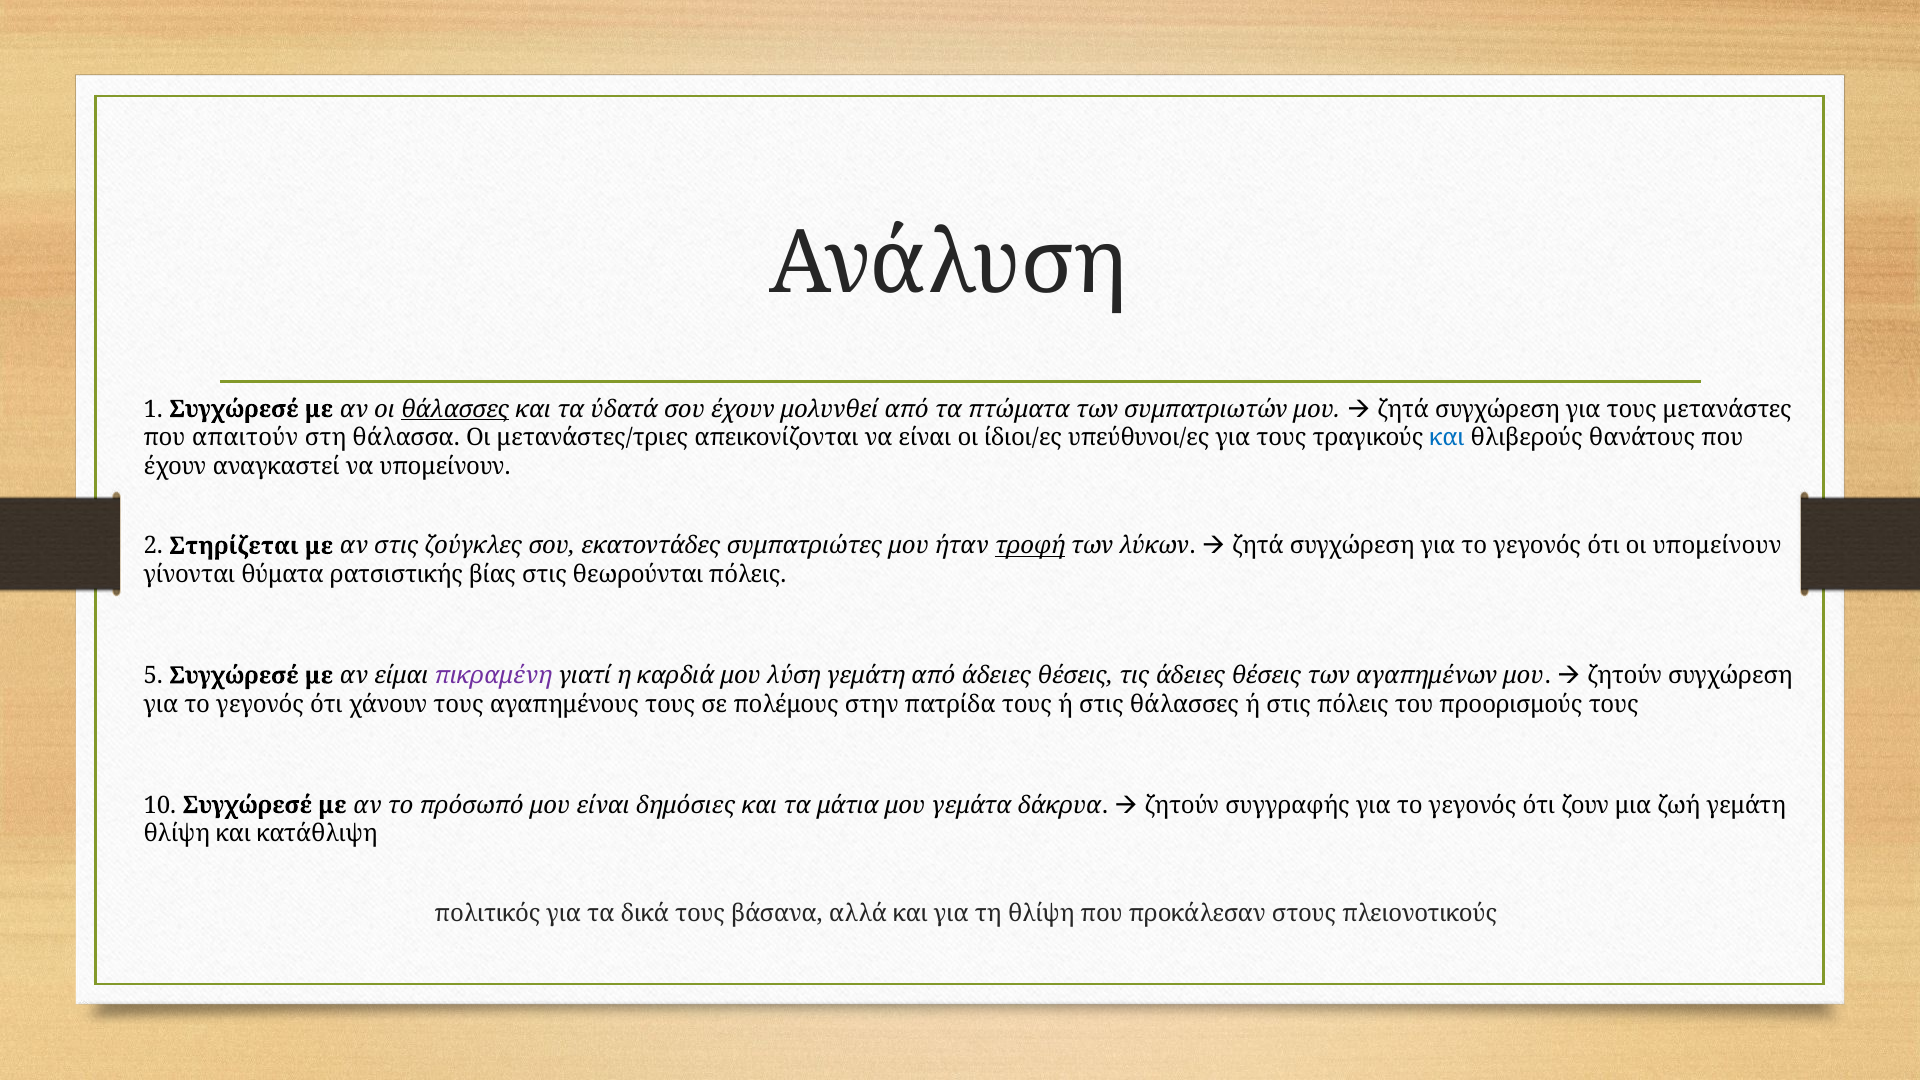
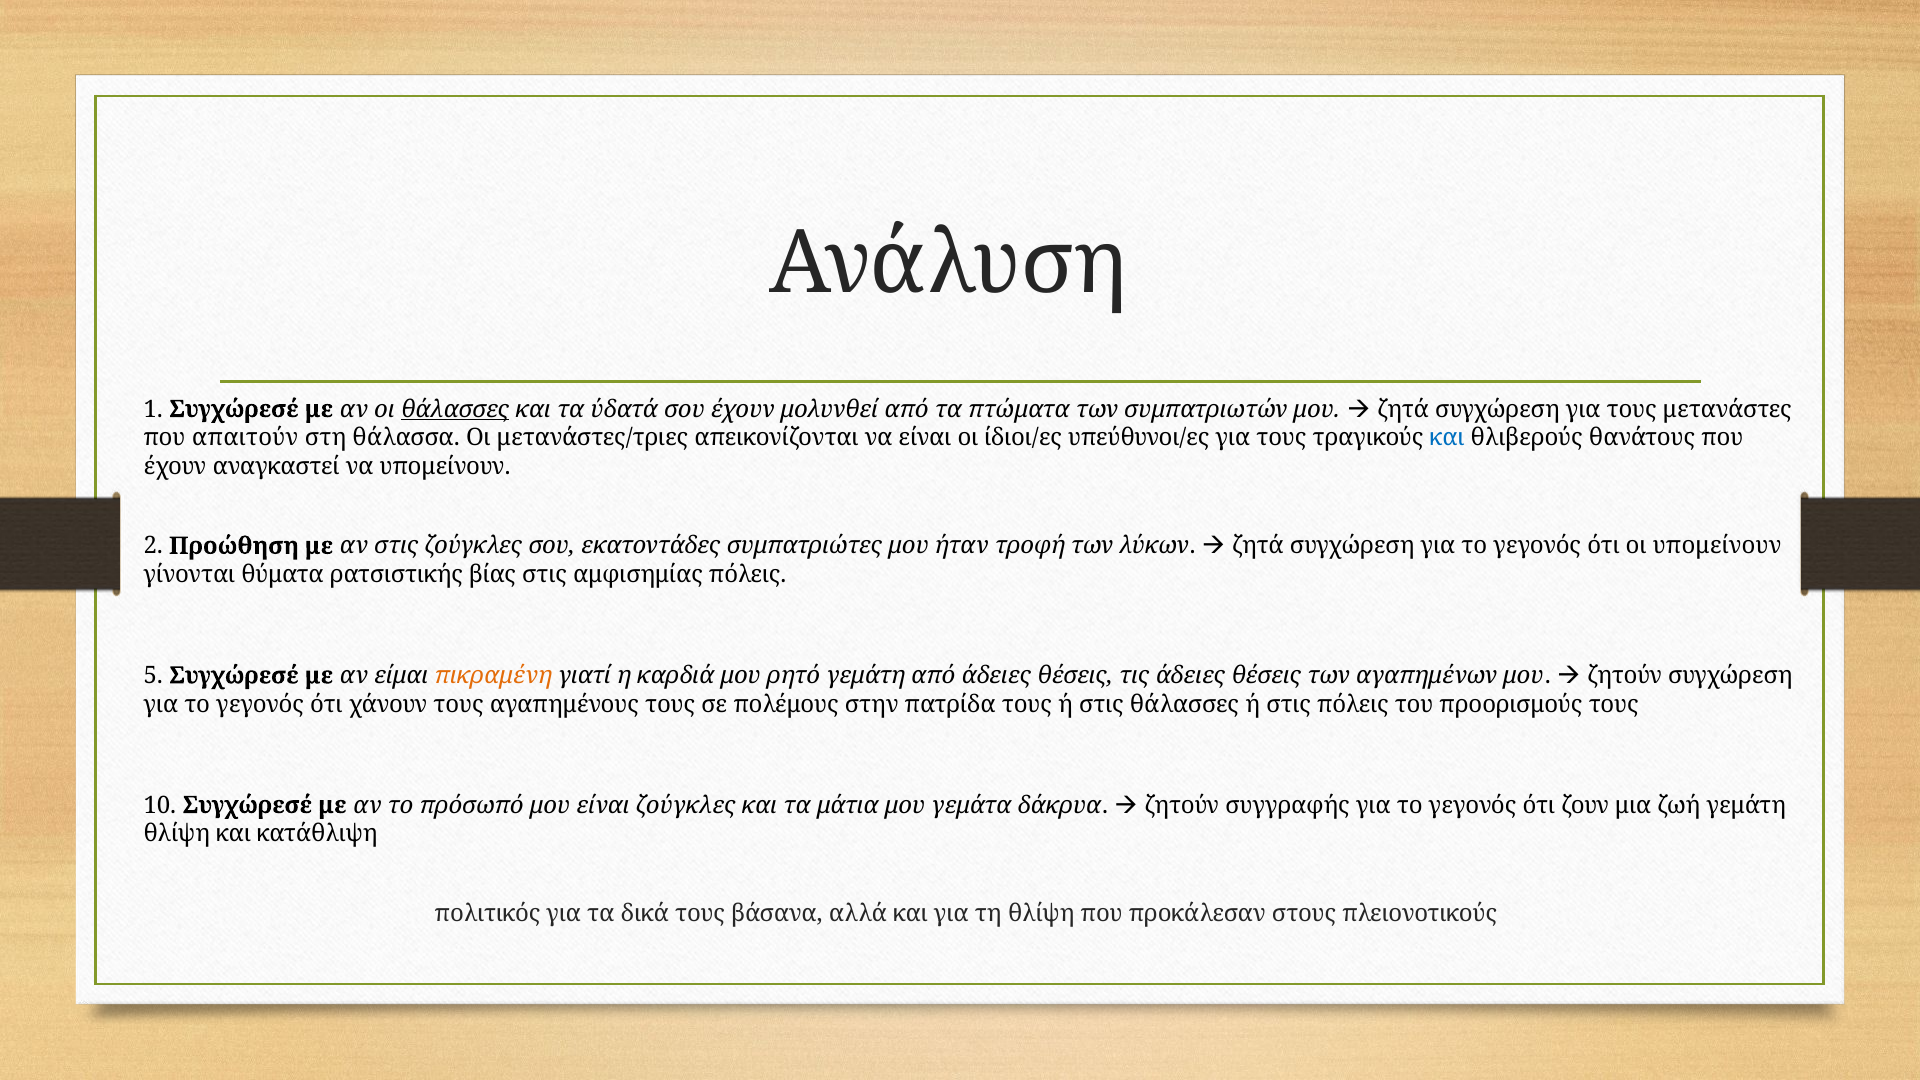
Στηρίζεται: Στηρίζεται -> Προώθηση
τροφή underline: present -> none
θεωρούνται: θεωρούνται -> αμφισημίας
πικραμένη colour: purple -> orange
λύση: λύση -> ρητό
είναι δημόσιες: δημόσιες -> ζούγκλες
